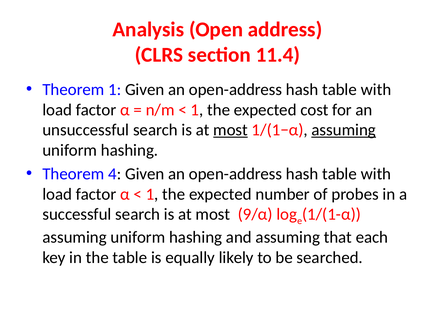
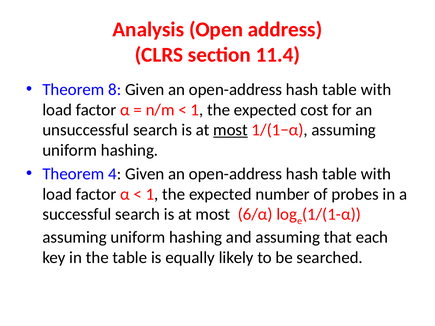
Theorem 1: 1 -> 8
assuming at (344, 130) underline: present -> none
9/α: 9/α -> 6/α
